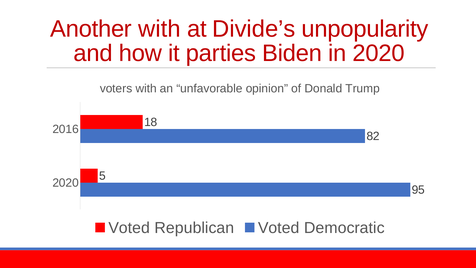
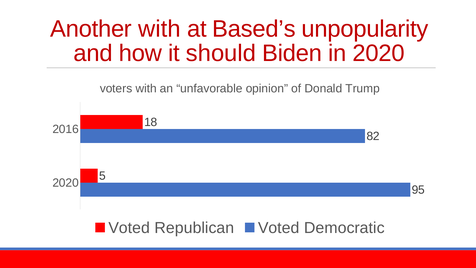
Divide’s: Divide’s -> Based’s
parties: parties -> should
